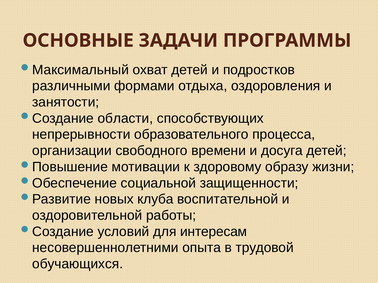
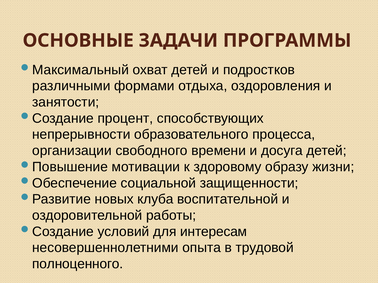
области: области -> процент
обучающихся: обучающихся -> полноценного
